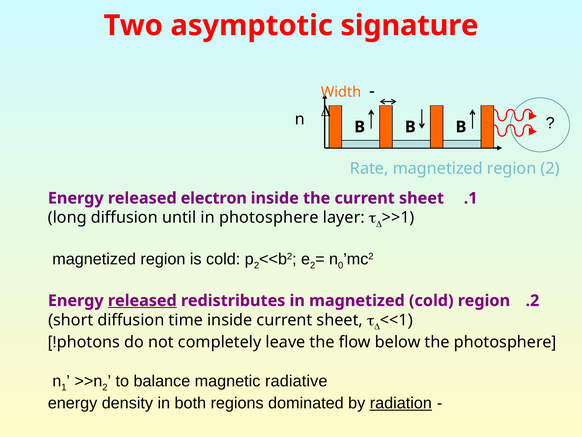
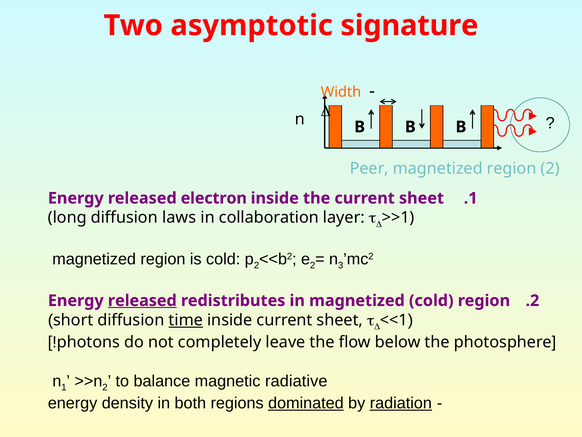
Rate: Rate -> Peer
until: until -> laws
in photosphere: photosphere -> collaboration
0: 0 -> 3
time underline: none -> present
dominated underline: none -> present
